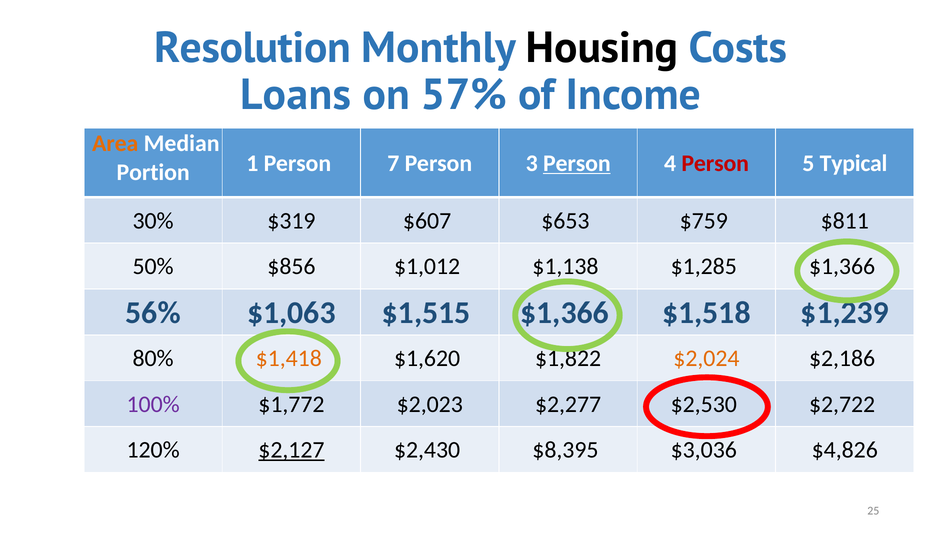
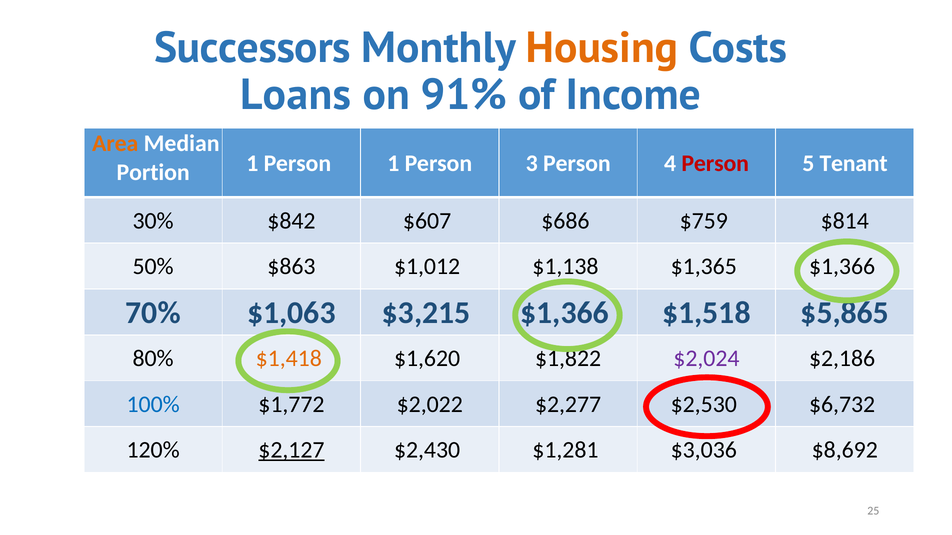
Resolution: Resolution -> Successors
Housing colour: black -> orange
57%: 57% -> 91%
Person 7: 7 -> 1
Person at (577, 163) underline: present -> none
Typical: Typical -> Tenant
$319: $319 -> $842
$653: $653 -> $686
$811: $811 -> $814
$856: $856 -> $863
$1,285: $1,285 -> $1,365
56%: 56% -> 70%
$1,515: $1,515 -> $3,215
$1,239: $1,239 -> $5,865
$2,024 colour: orange -> purple
100% colour: purple -> blue
$2,023: $2,023 -> $2,022
$2,722: $2,722 -> $6,732
$8,395: $8,395 -> $1,281
$4,826: $4,826 -> $8,692
